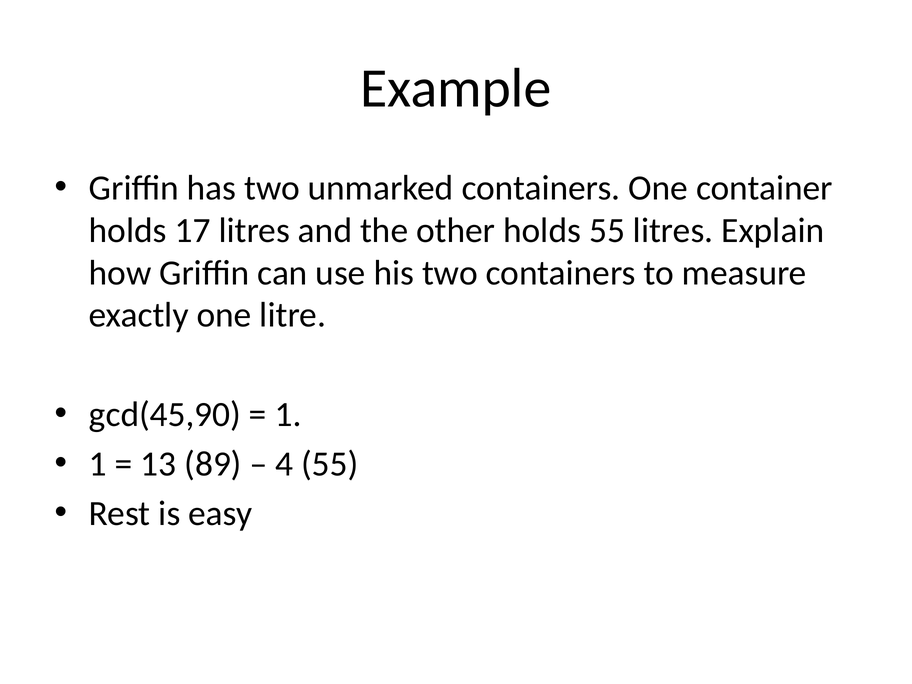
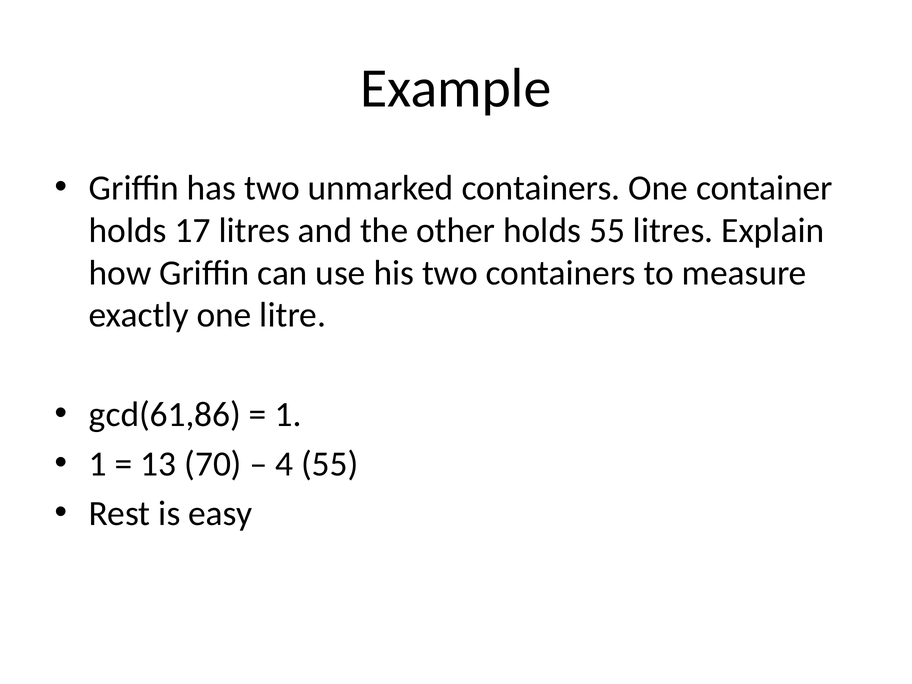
gcd(45,90: gcd(45,90 -> gcd(61,86
89: 89 -> 70
